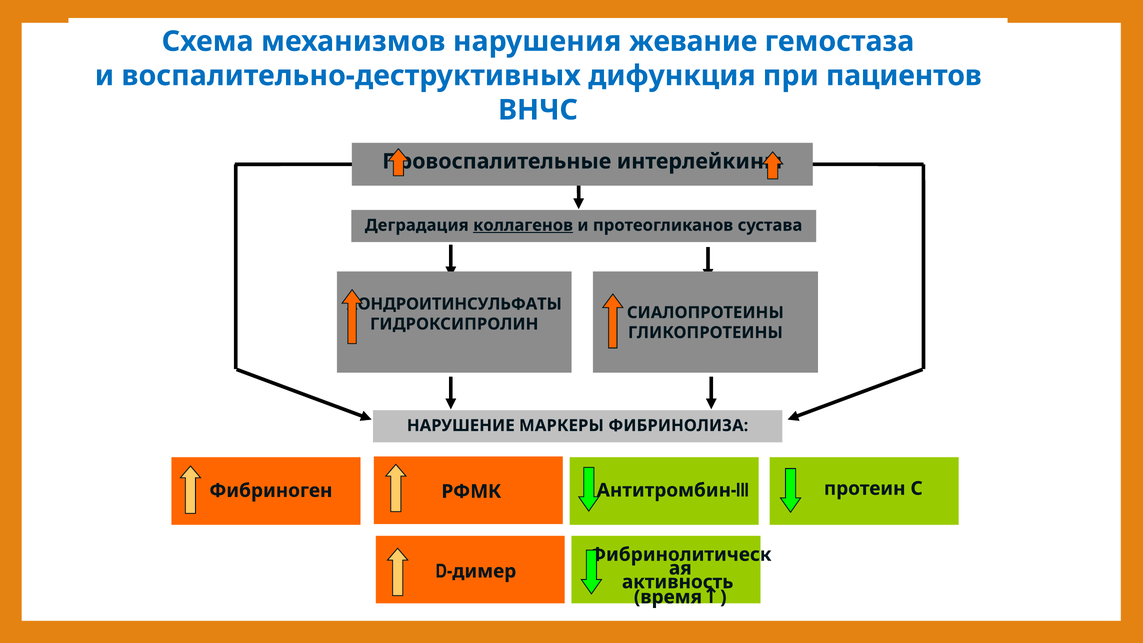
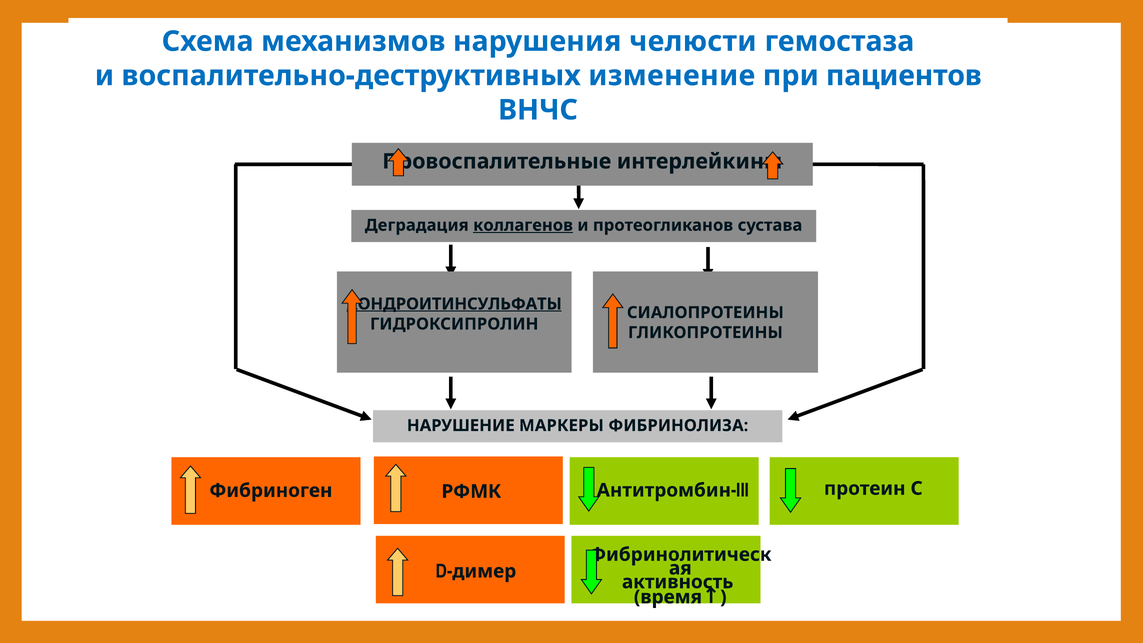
жевание: жевание -> челюсти
дифункция: дифункция -> изменение
ХОНДРОИТИНСУЛЬФАТЫ underline: none -> present
